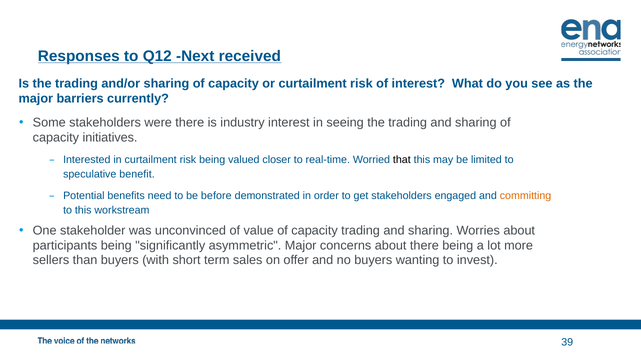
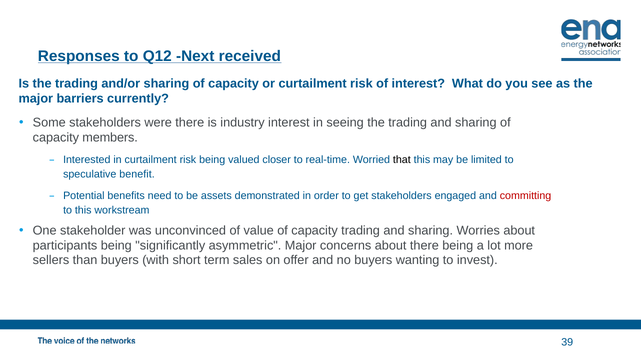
initiatives: initiatives -> members
before: before -> assets
committing colour: orange -> red
